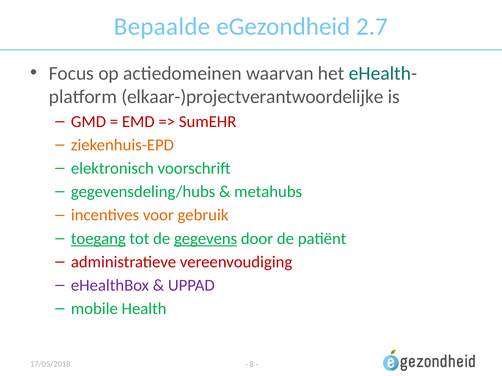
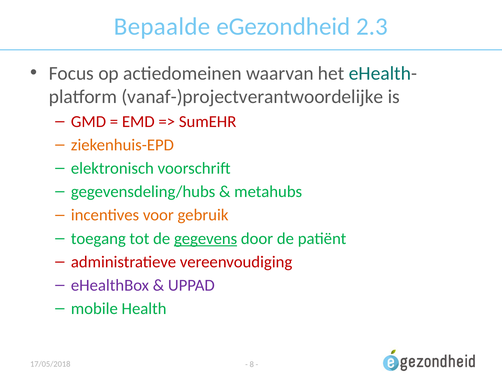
2.7: 2.7 -> 2.3
elkaar-)projectverantwoordelijke: elkaar-)projectverantwoordelijke -> vanaf-)projectverantwoordelijke
toegang underline: present -> none
